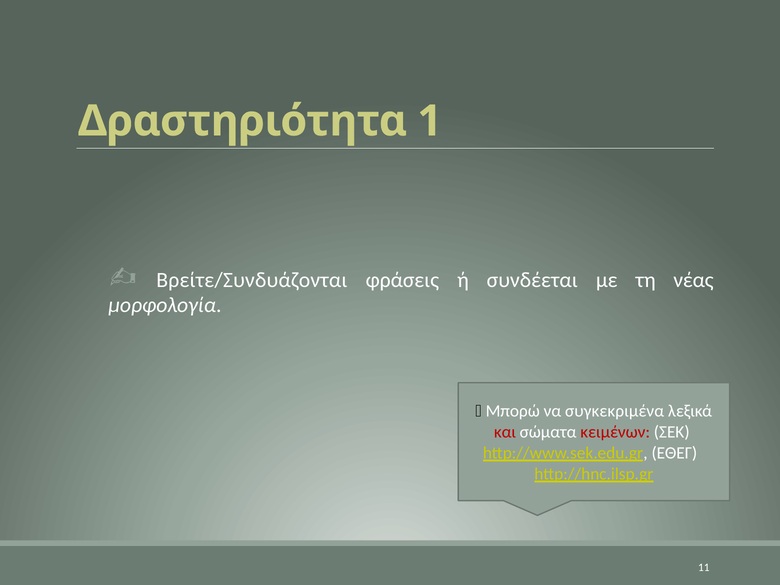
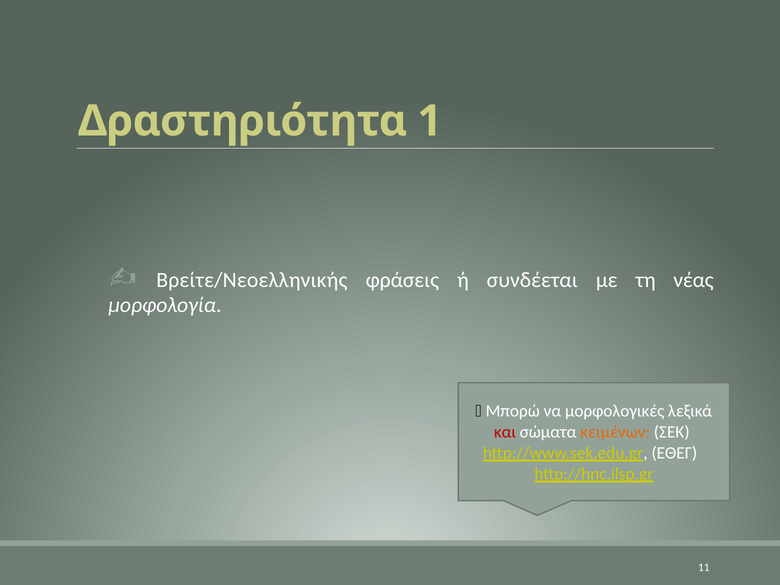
Βρείτε/Συνδυάζονται: Βρείτε/Συνδυάζονται -> Βρείτε/Νεοελληνικής
συγκεκριμένα: συγκεκριμένα -> μορφολογικές
κειμένων colour: red -> orange
